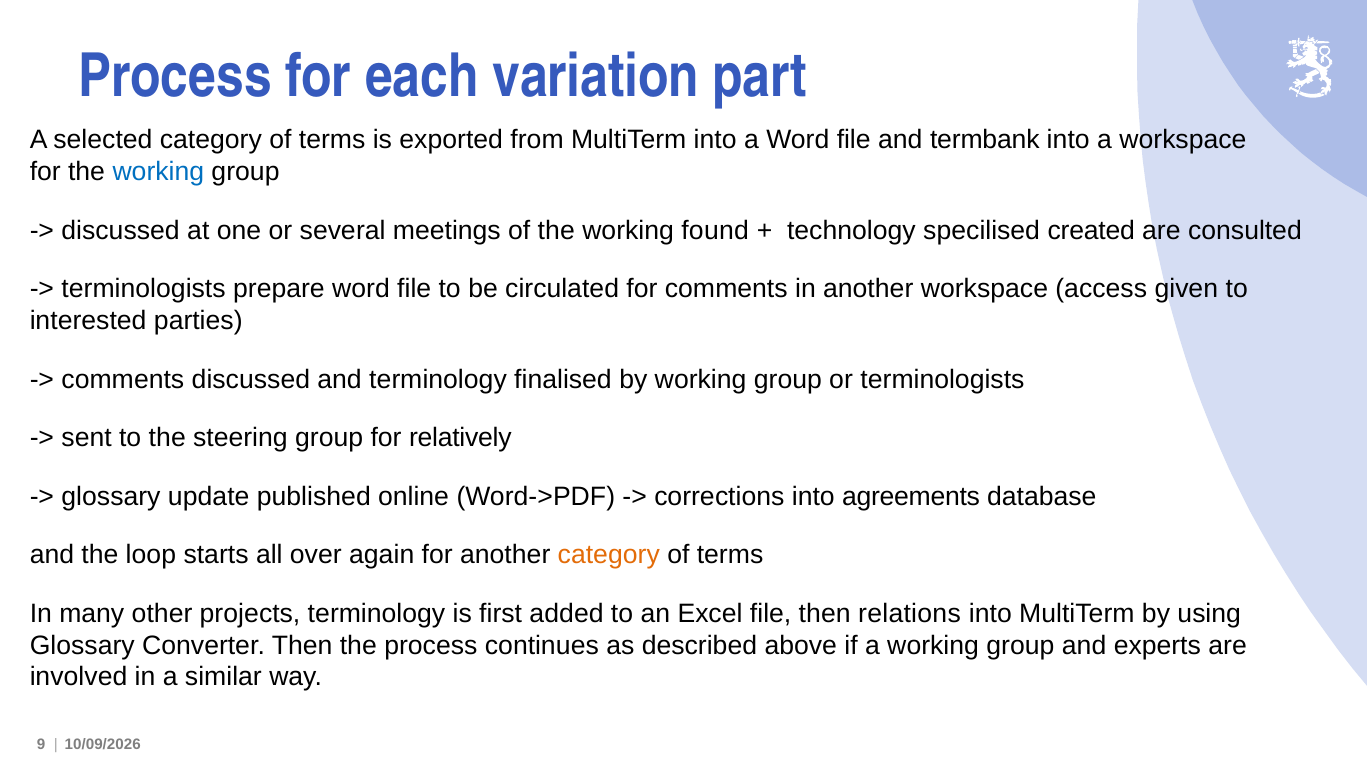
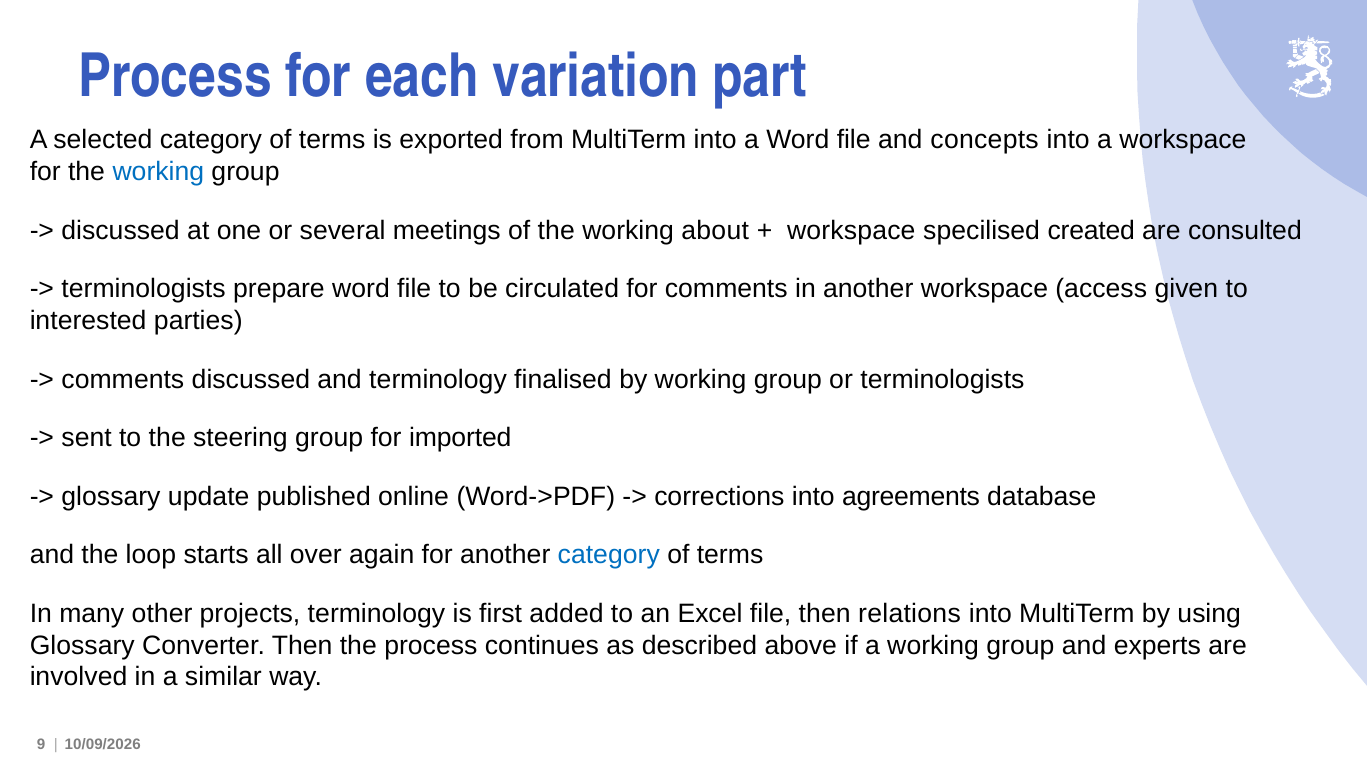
termbank: termbank -> concepts
found: found -> about
technology at (851, 230): technology -> workspace
relatively: relatively -> imported
category at (609, 555) colour: orange -> blue
